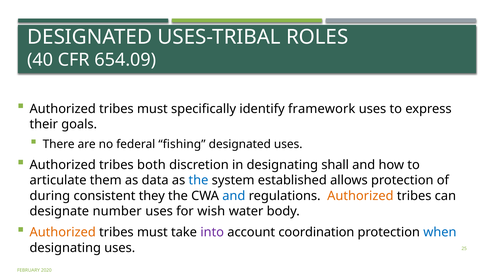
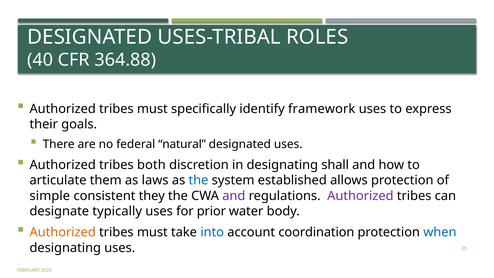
654.09: 654.09 -> 364.88
fishing: fishing -> natural
data: data -> laws
during: during -> simple
and at (234, 196) colour: blue -> purple
Authorized at (360, 196) colour: orange -> purple
number: number -> typically
wish: wish -> prior
into colour: purple -> blue
